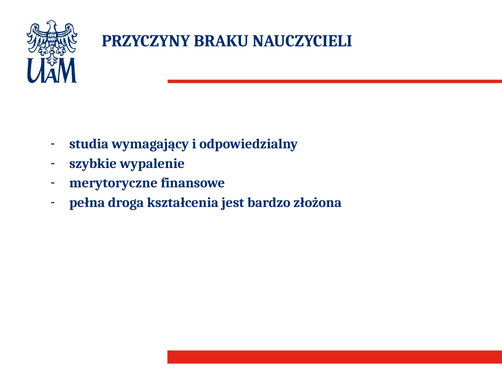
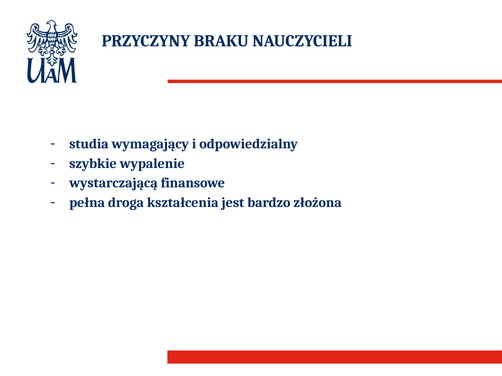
merytoryczne: merytoryczne -> wystarczającą
